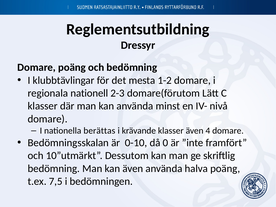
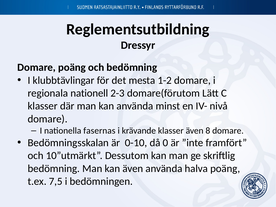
berättas: berättas -> fasernas
4: 4 -> 8
